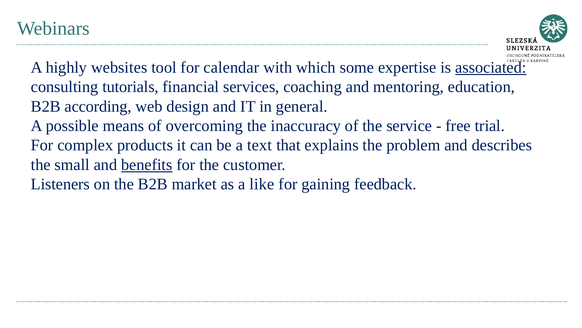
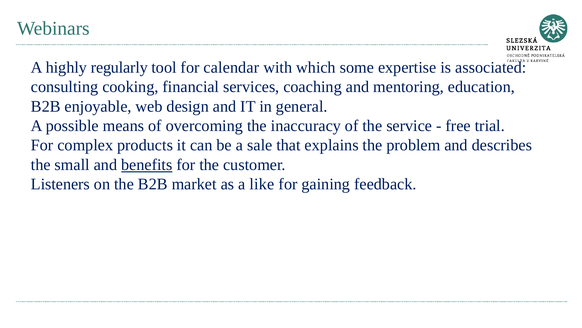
websites: websites -> regularly
associated underline: present -> none
tutorials: tutorials -> cooking
according: according -> enjoyable
text: text -> sale
